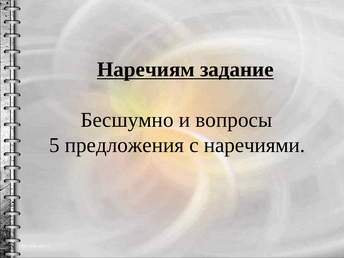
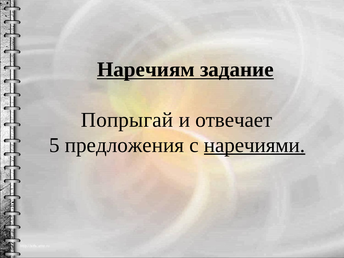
Бесшумно: Бесшумно -> Попрыгай
вопросы: вопросы -> отвечает
наречиями underline: none -> present
